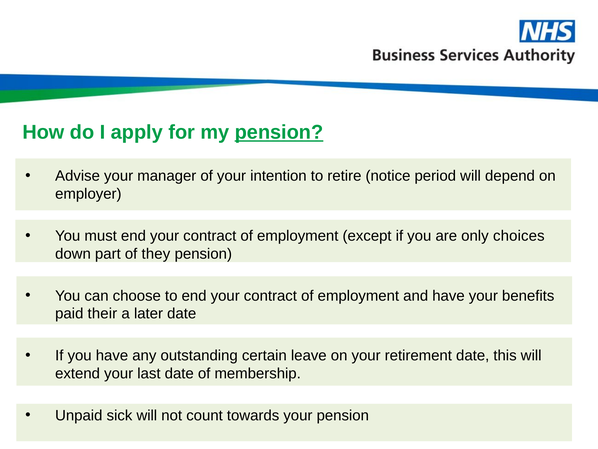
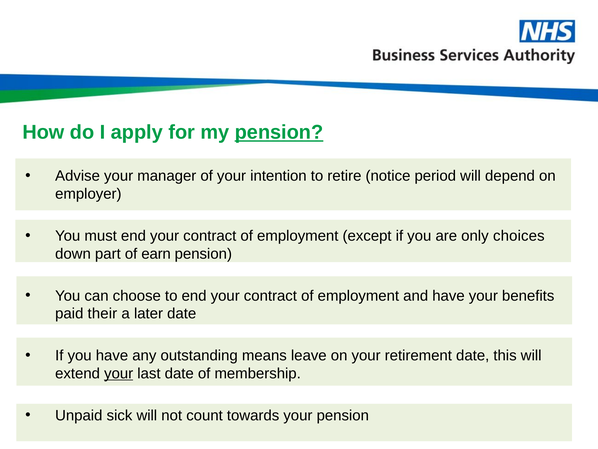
they: they -> earn
certain: certain -> means
your at (119, 373) underline: none -> present
